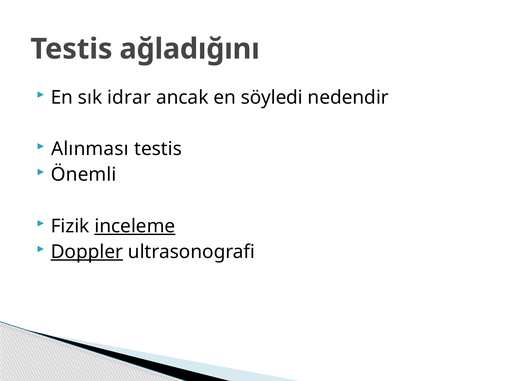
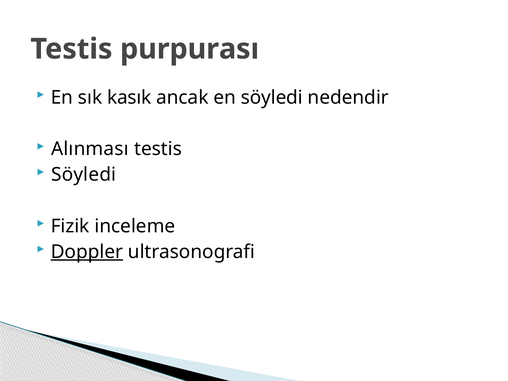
ağladığını: ağladığını -> purpurası
idrar: idrar -> kasık
Önemli at (84, 175): Önemli -> Söyledi
inceleme underline: present -> none
